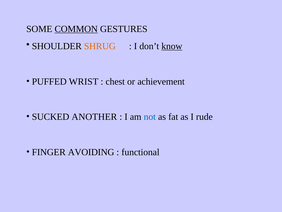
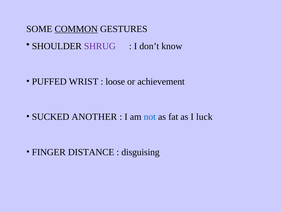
SHRUG colour: orange -> purple
know underline: present -> none
chest: chest -> loose
rude: rude -> luck
AVOIDING: AVOIDING -> DISTANCE
functional: functional -> disguising
